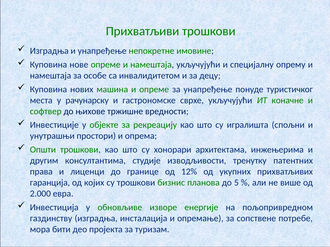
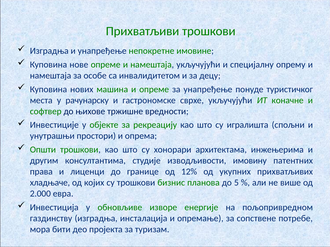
тренутку: тренутку -> имовину
гаранција: гаранција -> хладњаче
